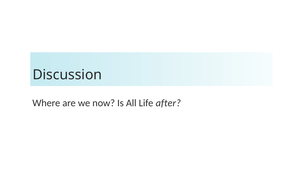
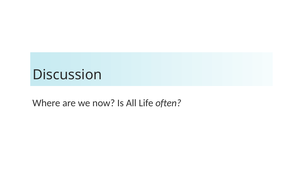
after: after -> often
